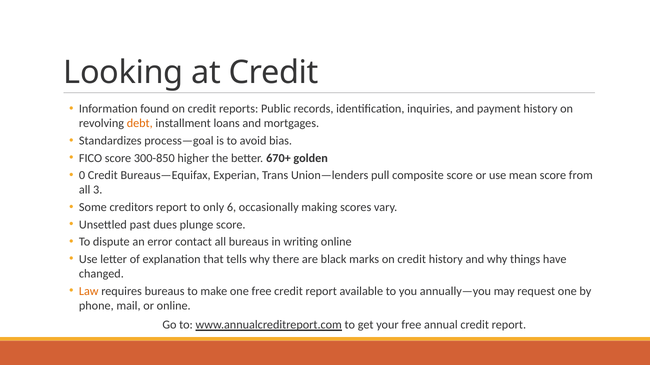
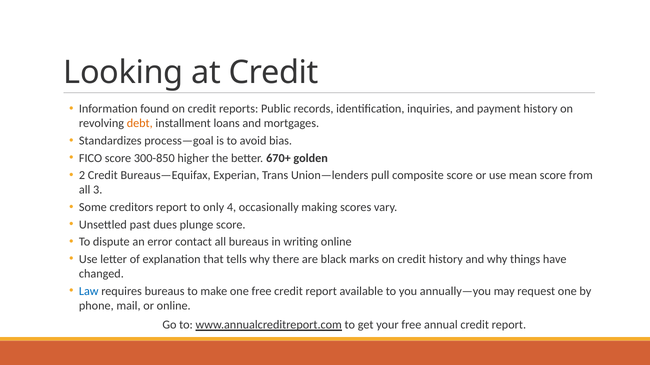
0: 0 -> 2
6: 6 -> 4
Law colour: orange -> blue
